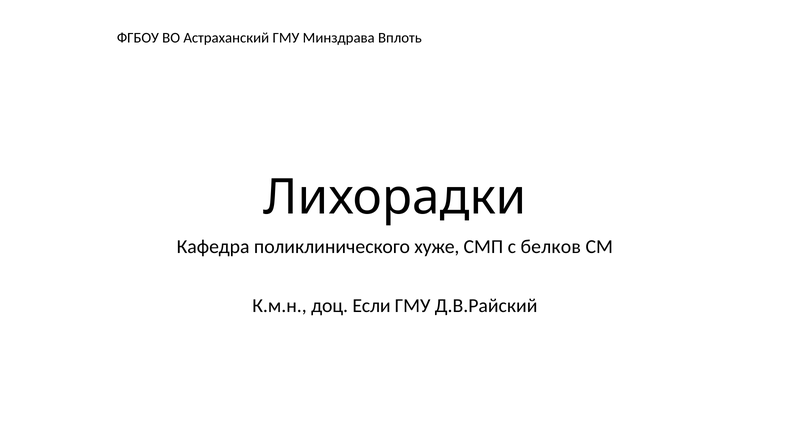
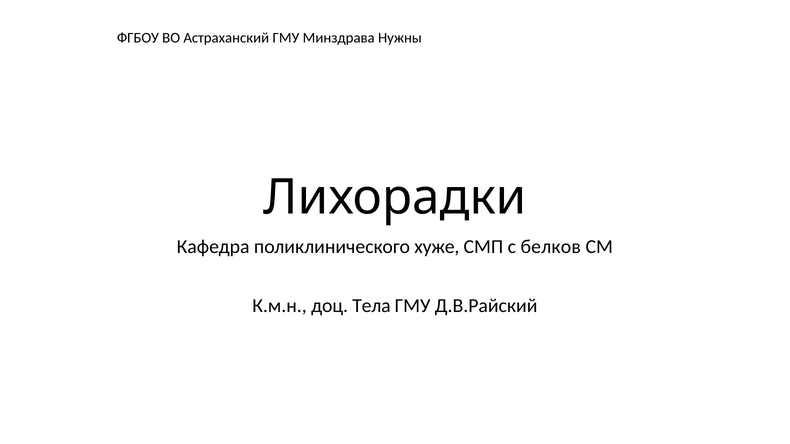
Вплоть: Вплоть -> Нужны
Если: Если -> Тела
